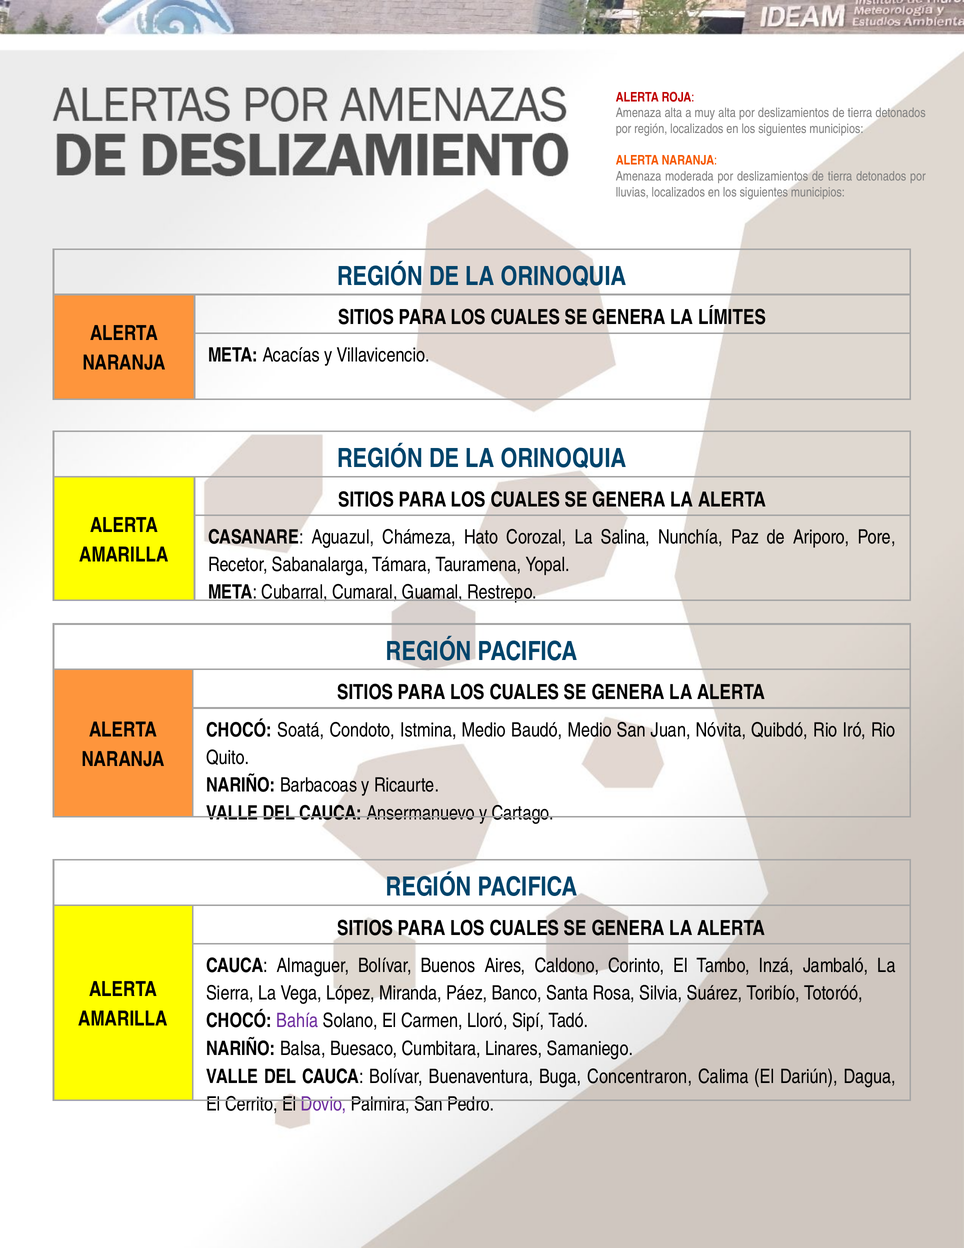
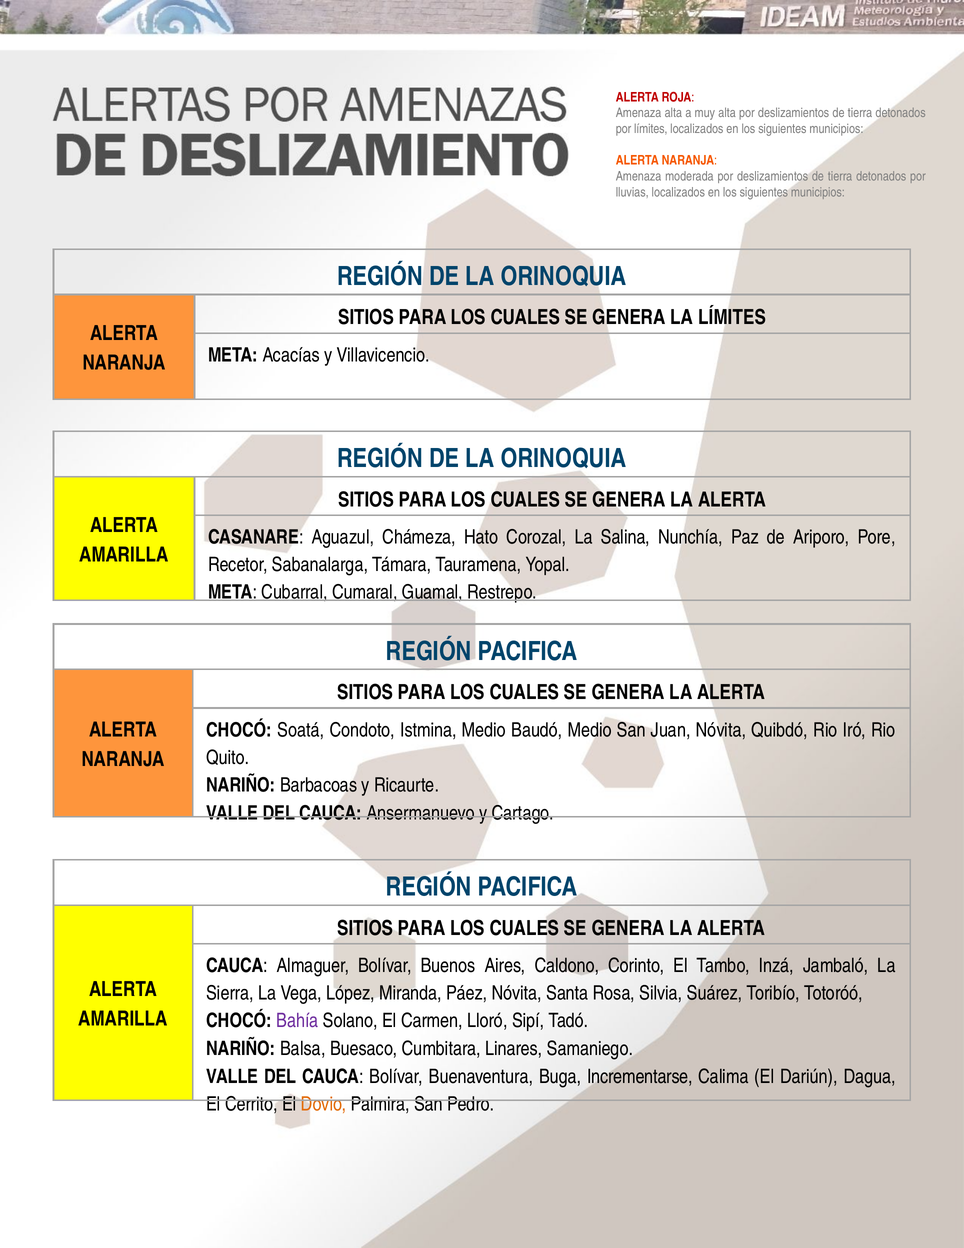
por región: región -> límites
Páez Banco: Banco -> Nóvita
Concentraron: Concentraron -> Incrementarse
Dovio colour: purple -> orange
